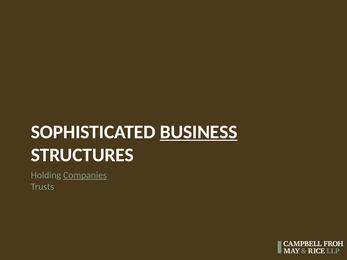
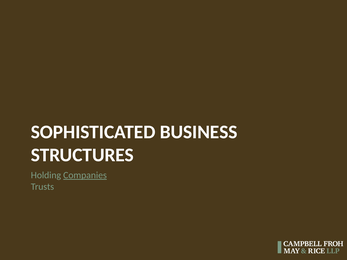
BUSINESS underline: present -> none
